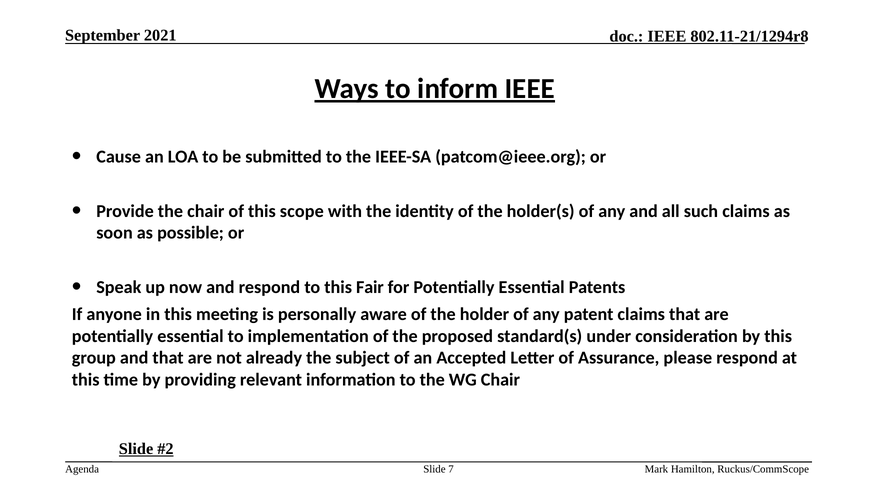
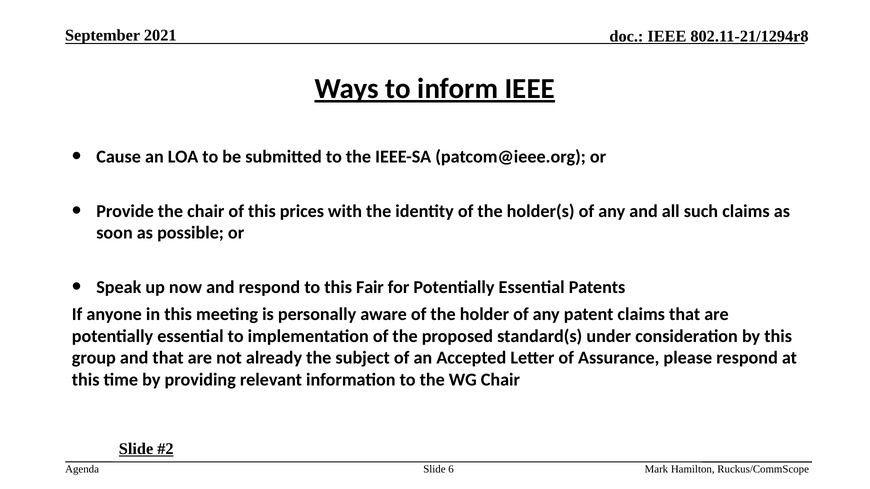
scope: scope -> prices
7: 7 -> 6
